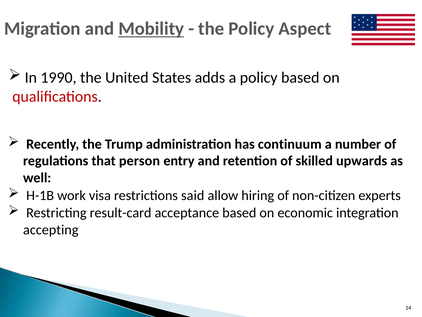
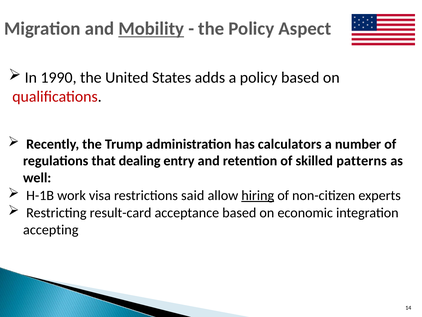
continuum: continuum -> calculators
person: person -> dealing
upwards: upwards -> patterns
hiring underline: none -> present
